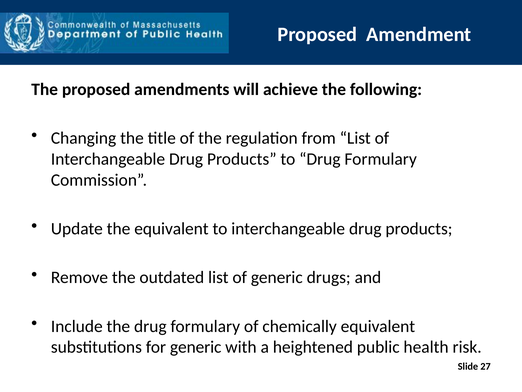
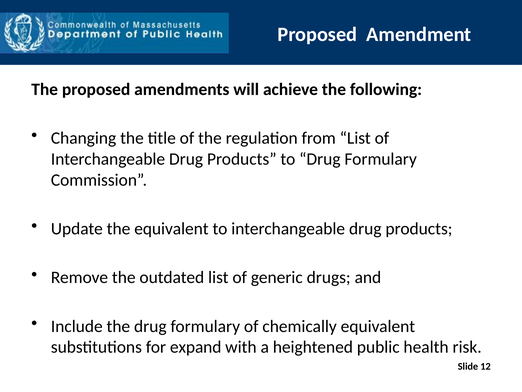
for generic: generic -> expand
27: 27 -> 12
